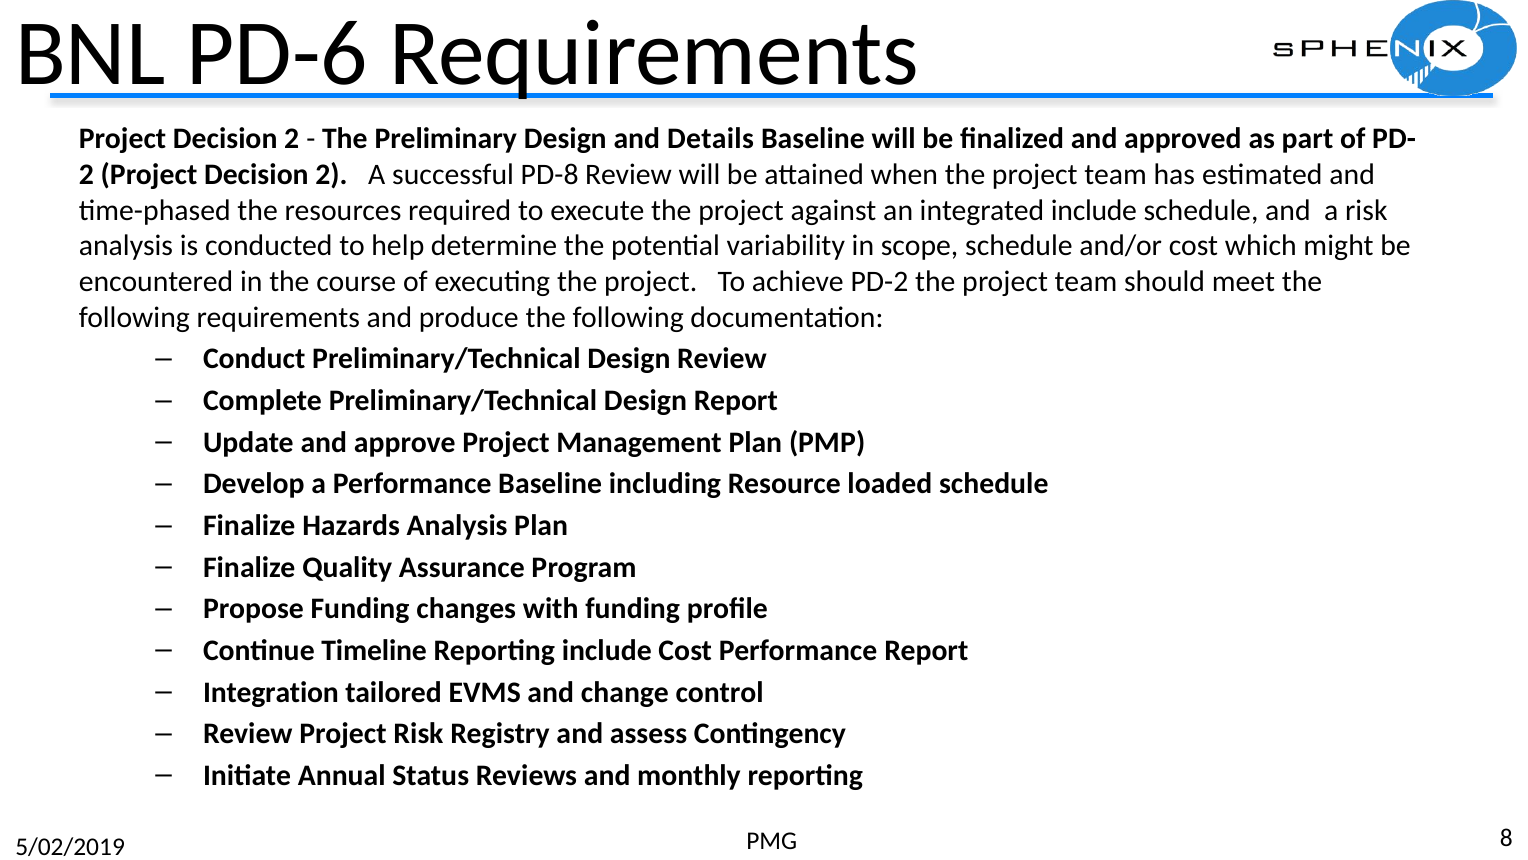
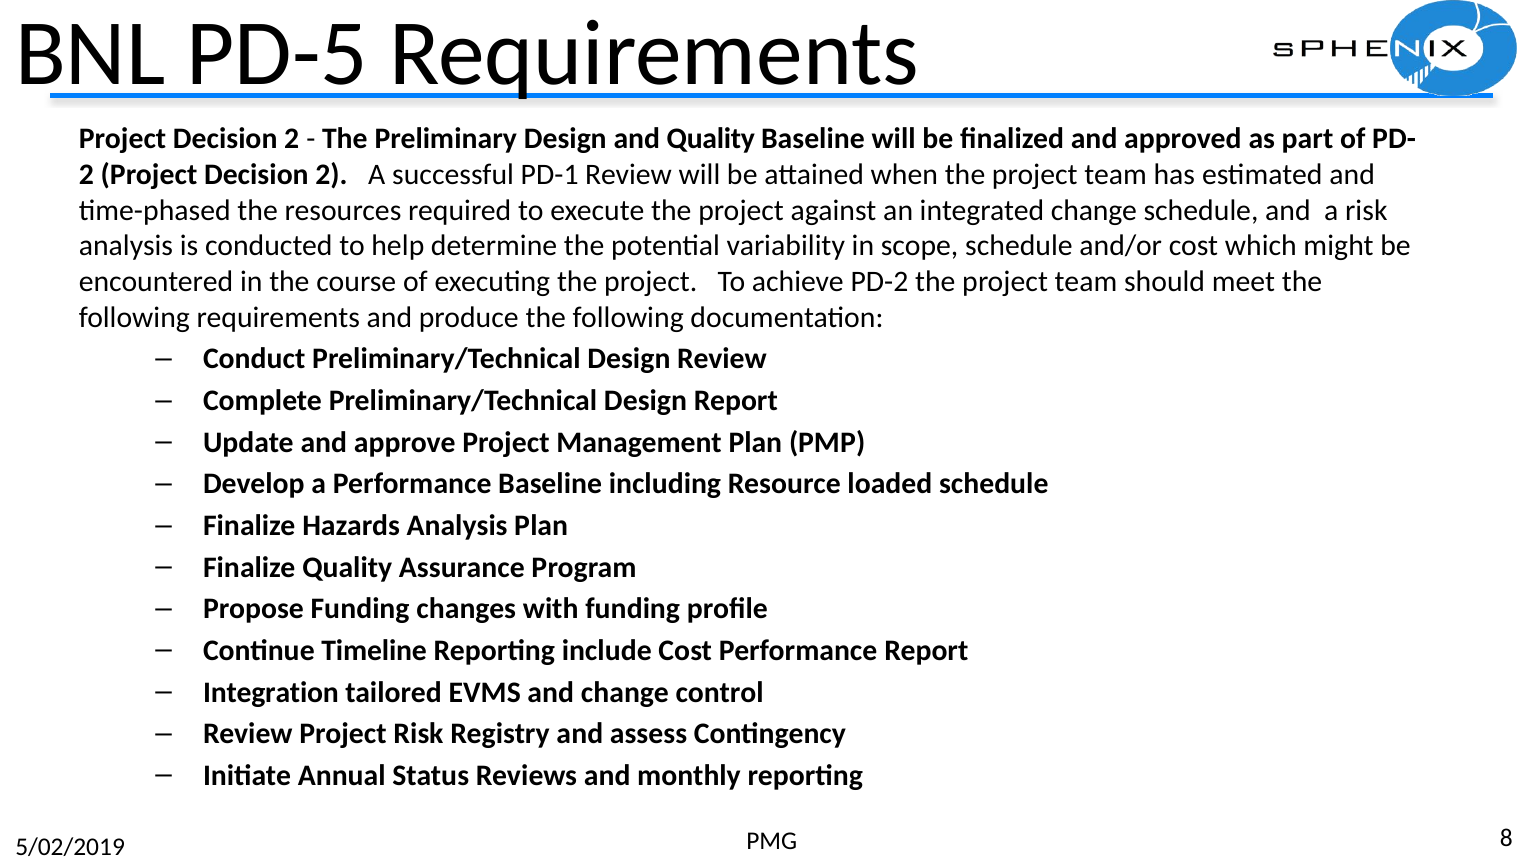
PD-6: PD-6 -> PD-5
and Details: Details -> Quality
PD-8: PD-8 -> PD-1
integrated include: include -> change
